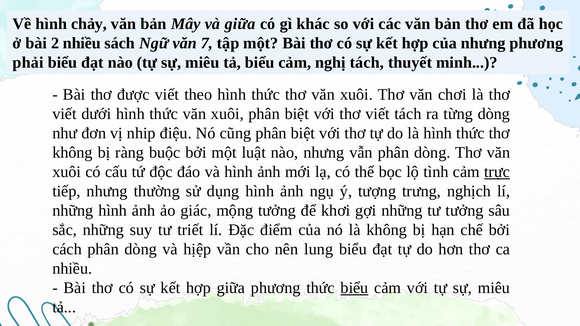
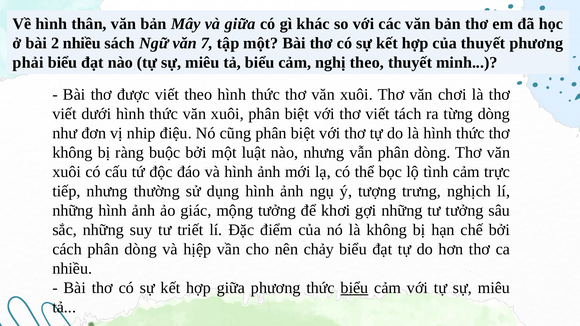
chảy: chảy -> thân
của nhưng: nhưng -> thuyết
nghị tách: tách -> theo
trực underline: present -> none
lung: lung -> chảy
